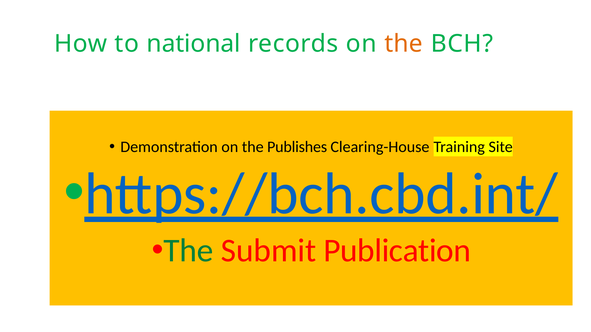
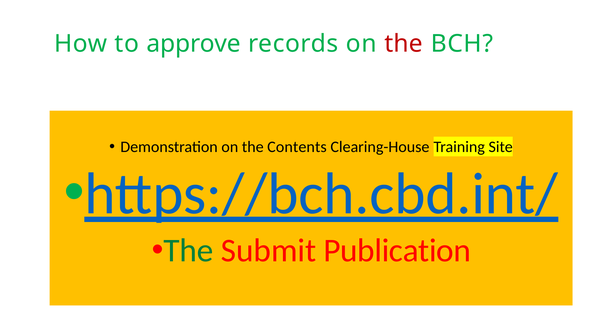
national: national -> approve
the at (404, 44) colour: orange -> red
Publishes: Publishes -> Contents
